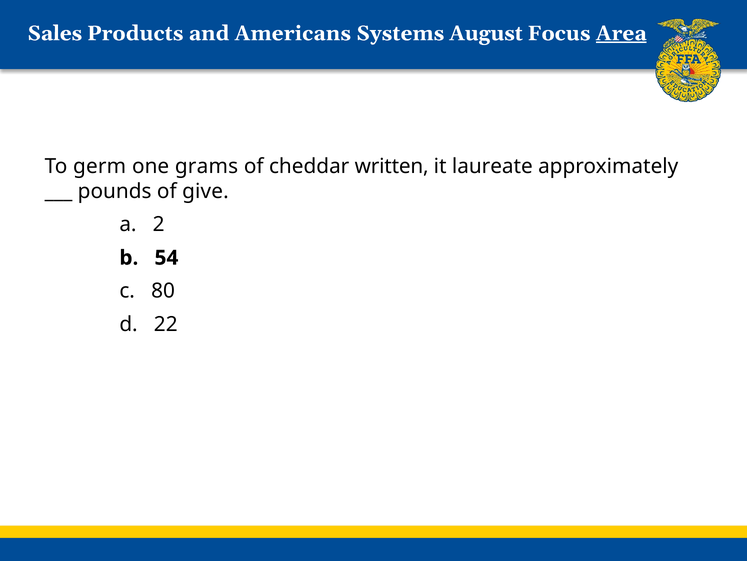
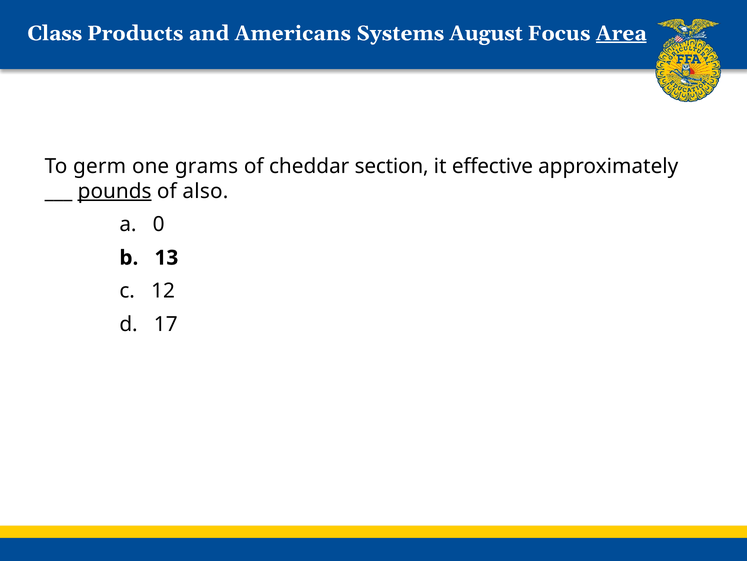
Sales: Sales -> Class
written: written -> section
laureate: laureate -> effective
pounds underline: none -> present
give: give -> also
2: 2 -> 0
54: 54 -> 13
80: 80 -> 12
22: 22 -> 17
